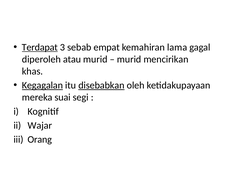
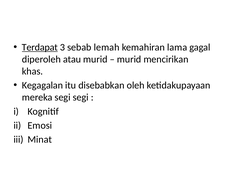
empat: empat -> lemah
Kegagalan underline: present -> none
disebabkan underline: present -> none
mereka suai: suai -> segi
Wajar: Wajar -> Emosi
Orang: Orang -> Minat
